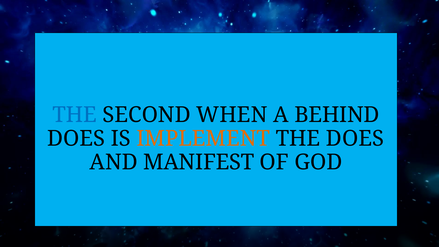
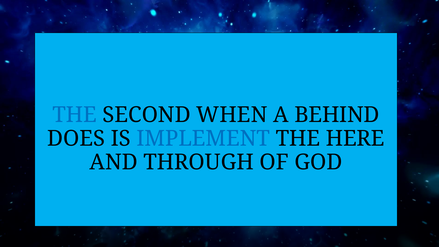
IMPLEMENT colour: orange -> blue
THE DOES: DOES -> HERE
MANIFEST: MANIFEST -> THROUGH
